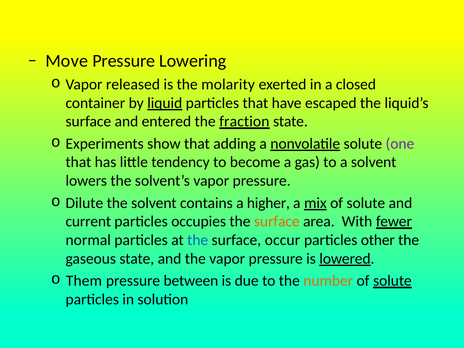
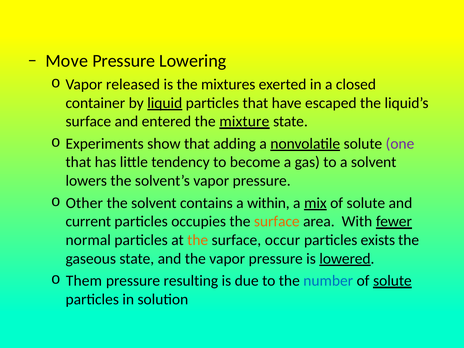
molarity: molarity -> mixtures
fraction: fraction -> mixture
Dilute: Dilute -> Other
higher: higher -> within
the at (198, 240) colour: blue -> orange
other: other -> exists
between: between -> resulting
number colour: orange -> blue
